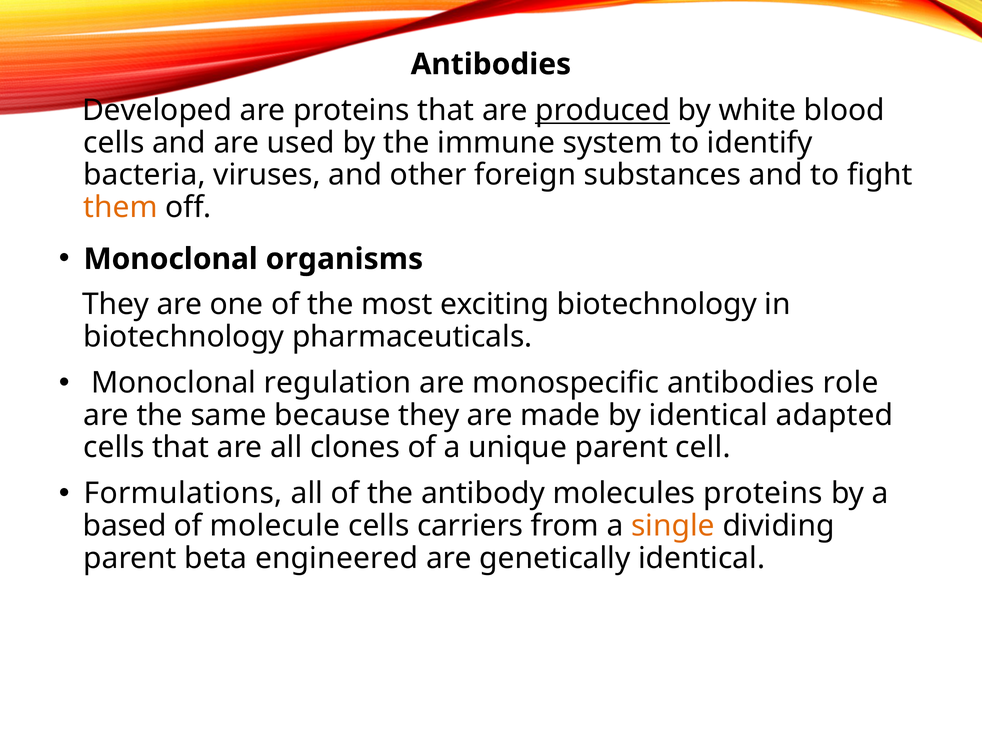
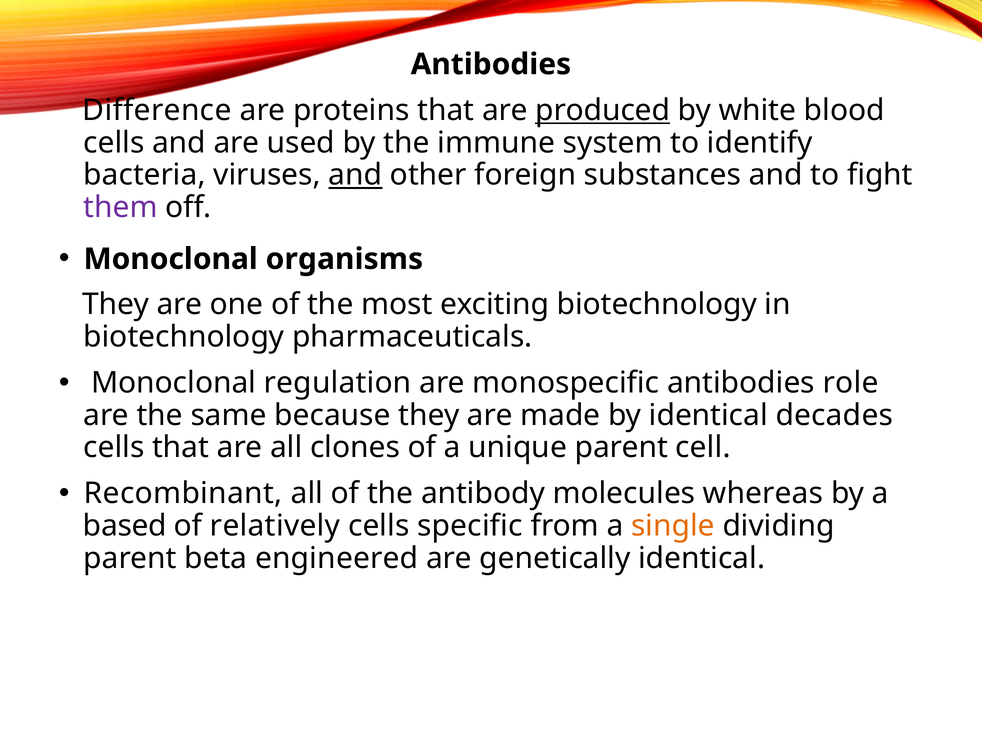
Developed: Developed -> Difference
and at (355, 175) underline: none -> present
them colour: orange -> purple
adapted: adapted -> decades
Formulations: Formulations -> Recombinant
molecules proteins: proteins -> whereas
molecule: molecule -> relatively
carriers: carriers -> specific
